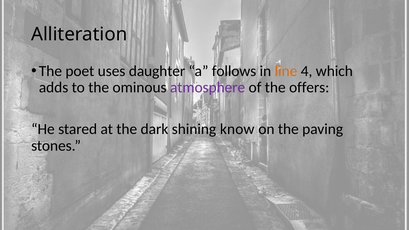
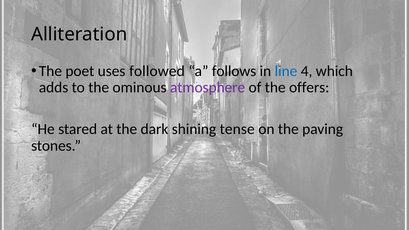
daughter: daughter -> followed
line colour: orange -> blue
know: know -> tense
